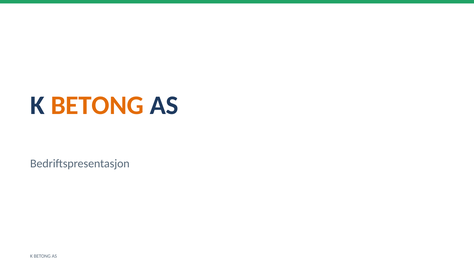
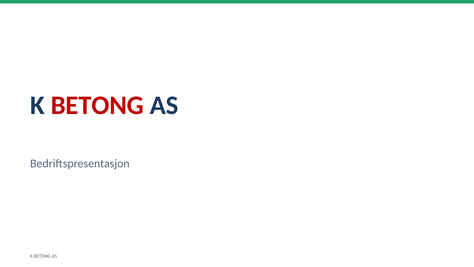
BETONG at (97, 105) colour: orange -> red
